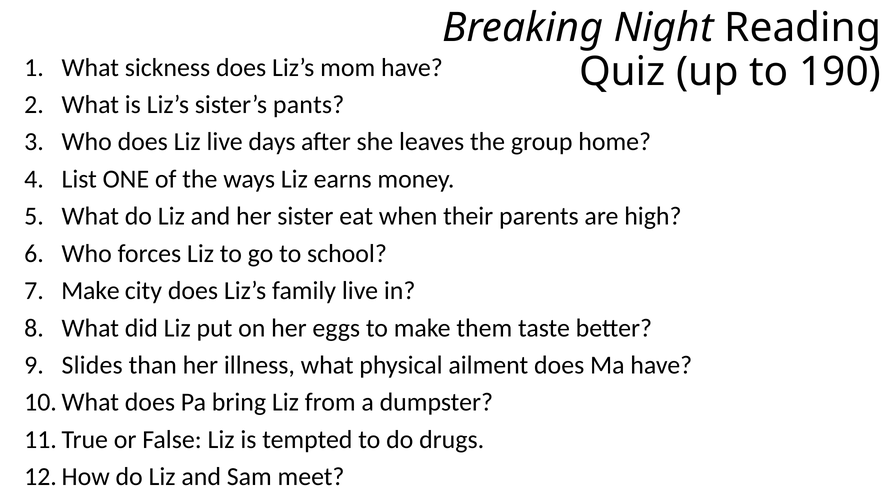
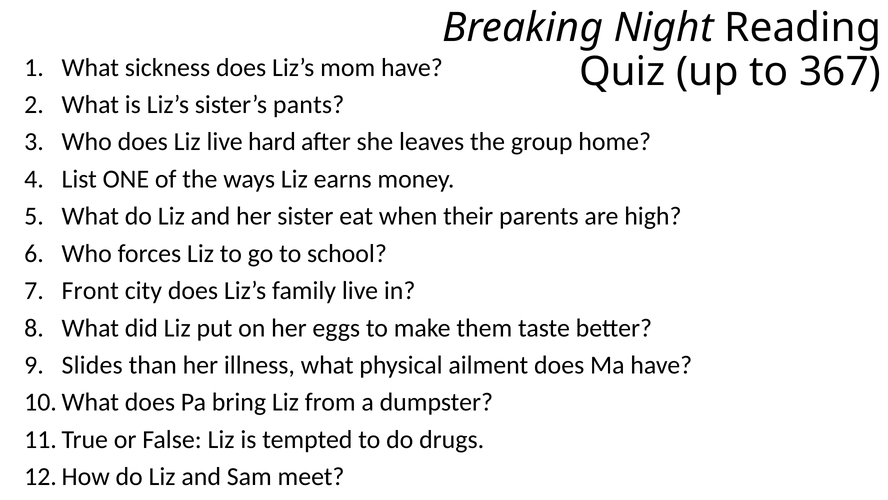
190: 190 -> 367
days: days -> hard
Make at (90, 290): Make -> Front
